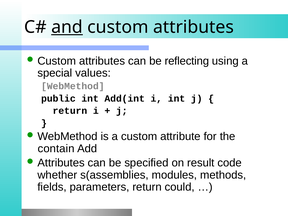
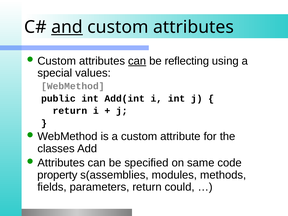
can at (137, 61) underline: none -> present
contain: contain -> classes
result: result -> same
whether: whether -> property
